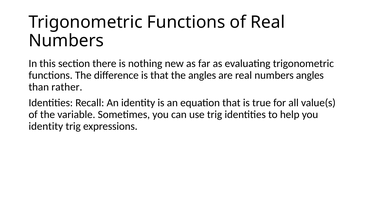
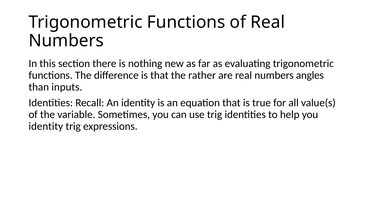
the angles: angles -> rather
rather: rather -> inputs
